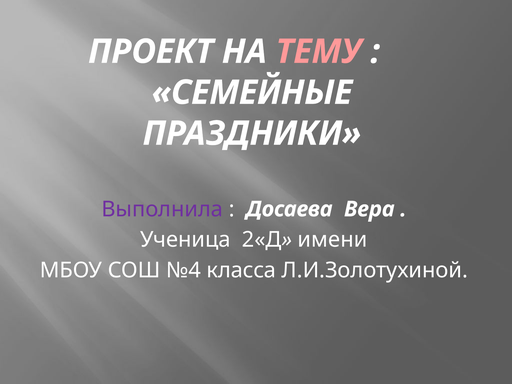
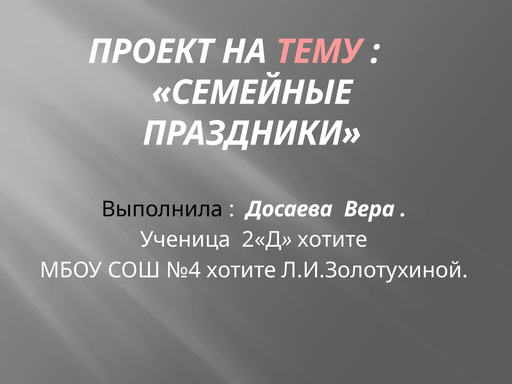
Выполнила colour: purple -> black
2«Д имени: имени -> хотите
№4 класса: класса -> хотите
